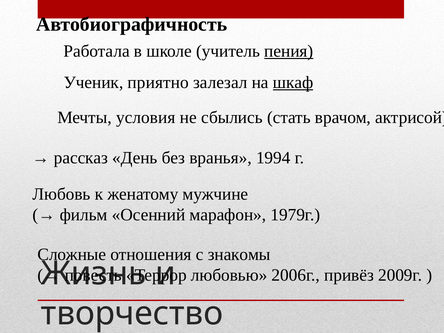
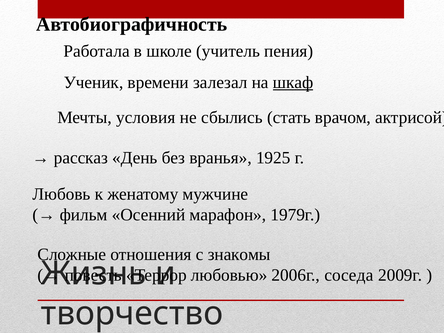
пения underline: present -> none
приятно: приятно -> времени
1994: 1994 -> 1925
привёз: привёз -> соседа
